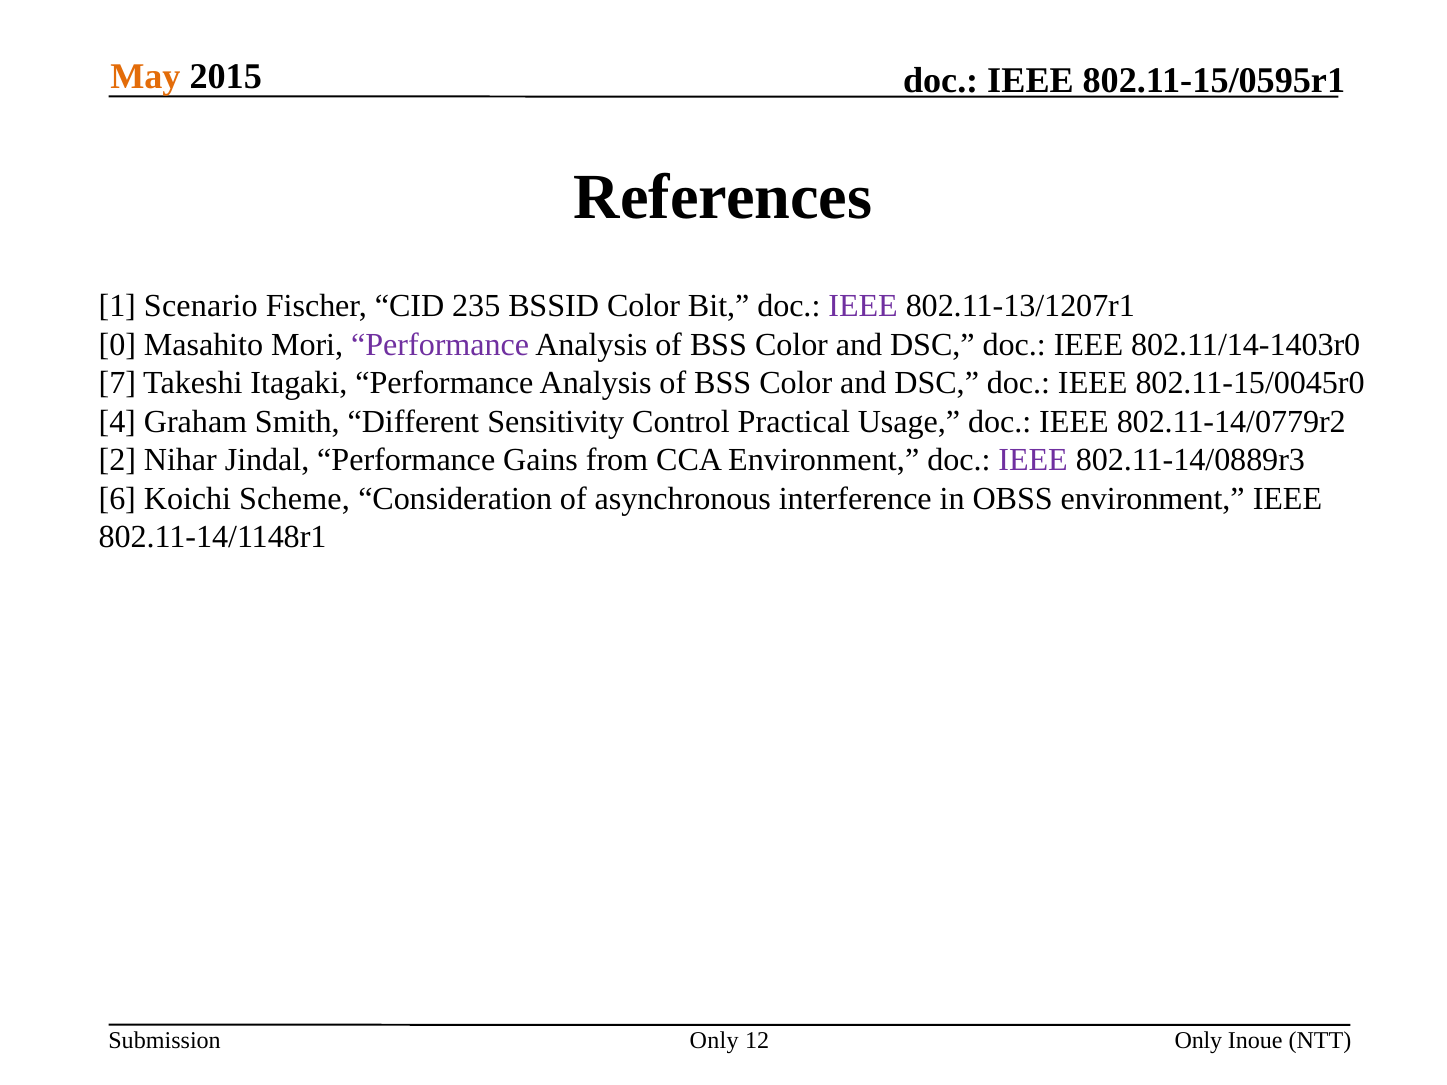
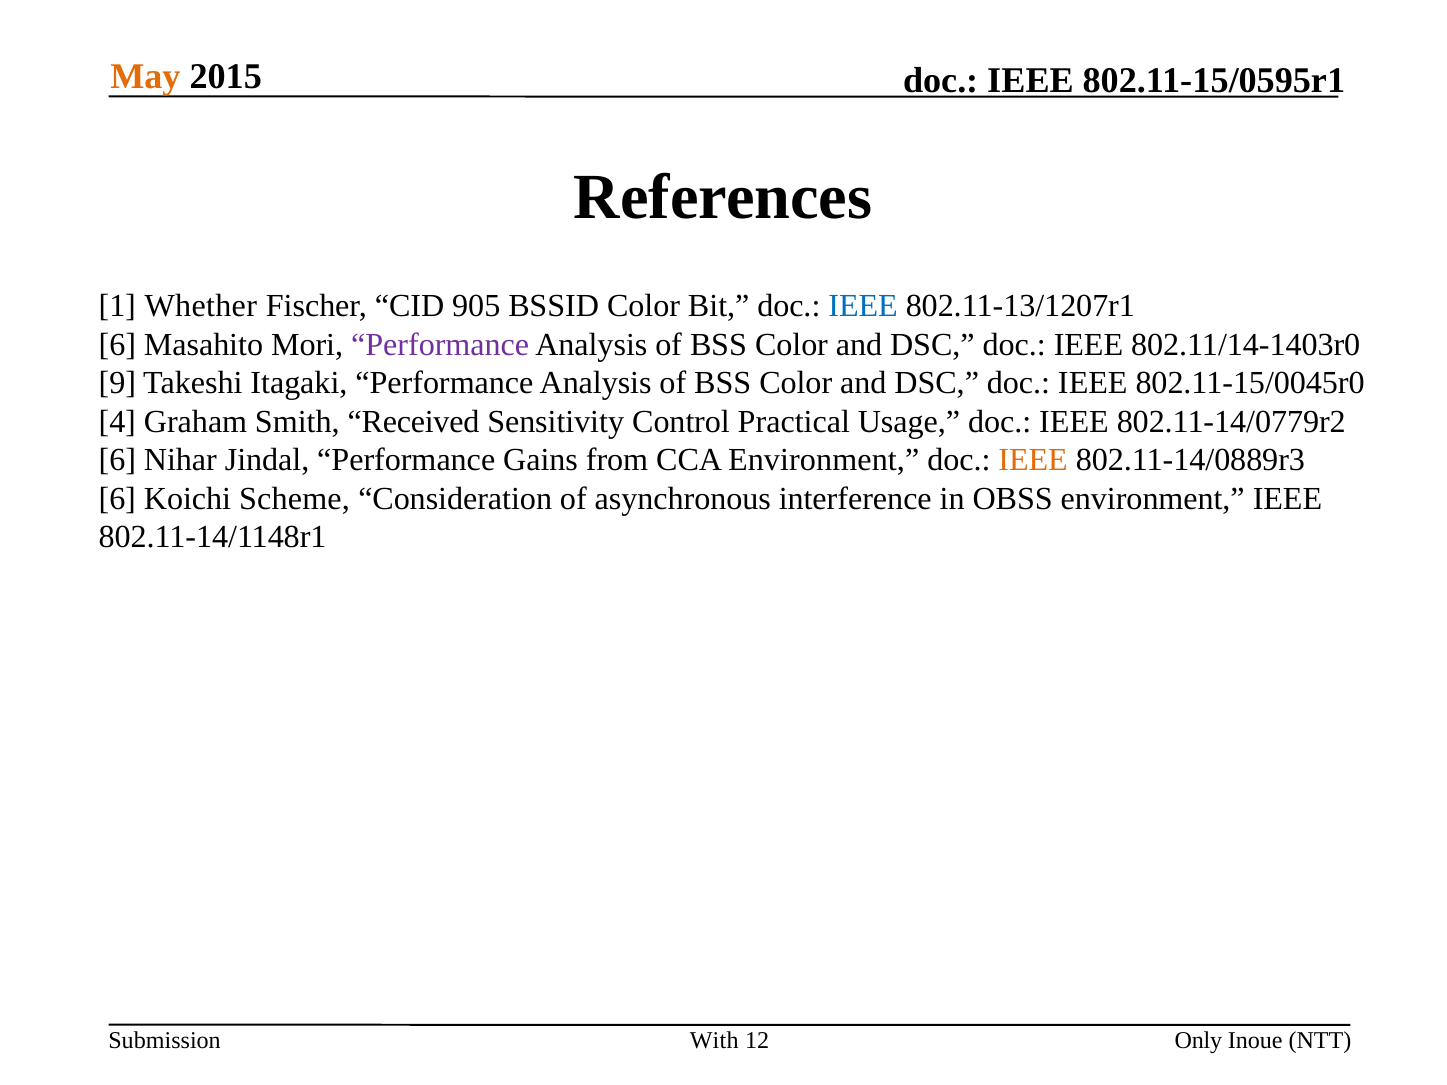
Scenario: Scenario -> Whether
235: 235 -> 905
IEEE at (863, 306) colour: purple -> blue
0 at (117, 345): 0 -> 6
7: 7 -> 9
Different: Different -> Received
2 at (117, 460): 2 -> 6
IEEE at (1033, 460) colour: purple -> orange
Only at (714, 1041): Only -> With
